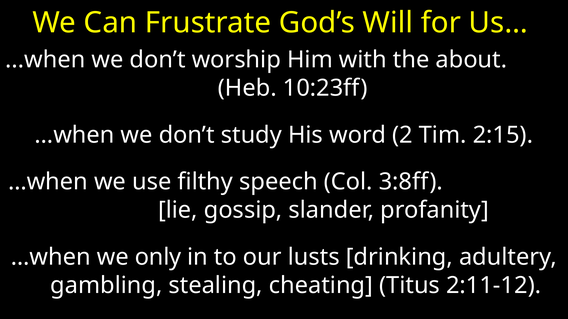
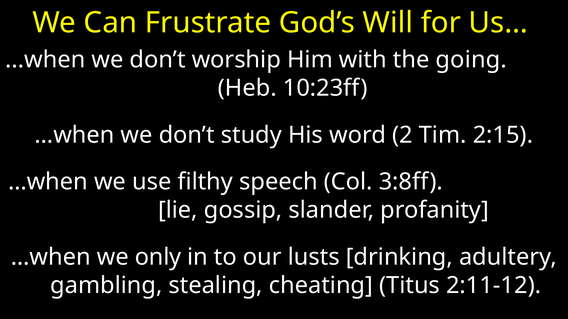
about: about -> going
